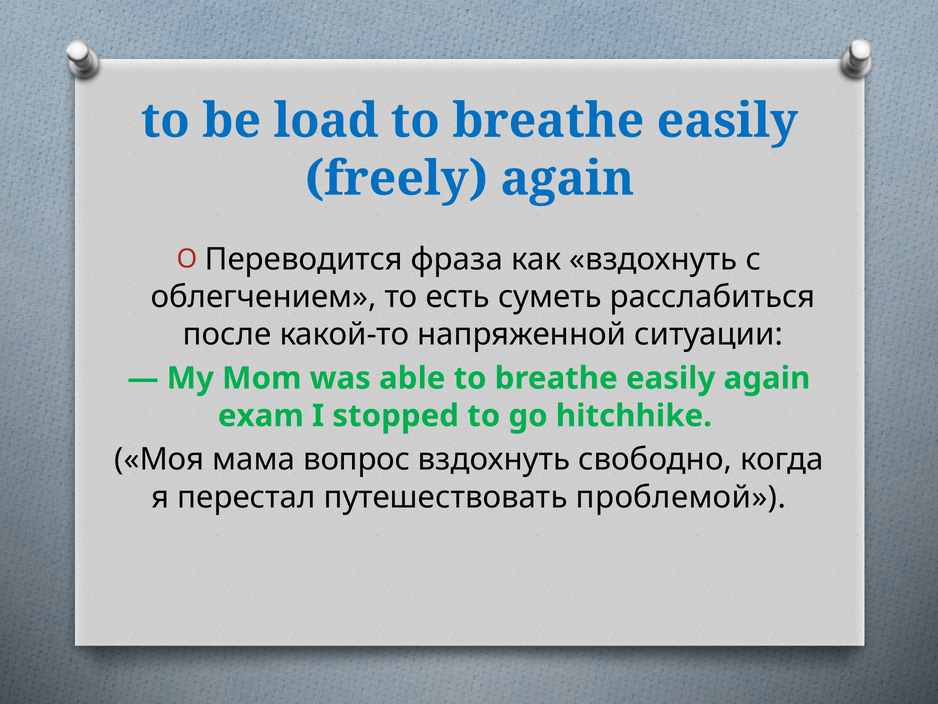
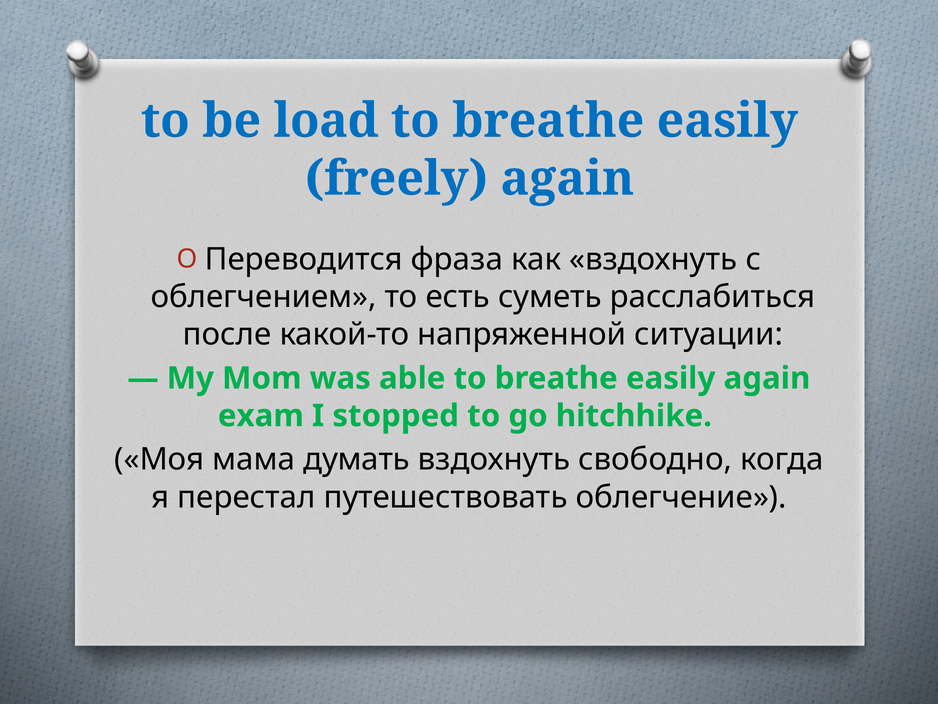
вопрос: вопрос -> думать
проблемой: проблемой -> облегчение
